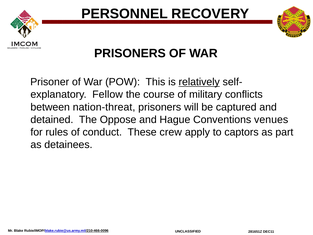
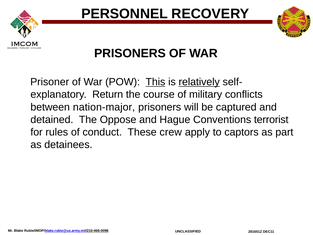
This underline: none -> present
Fellow: Fellow -> Return
nation-threat: nation-threat -> nation-major
venues: venues -> terrorist
